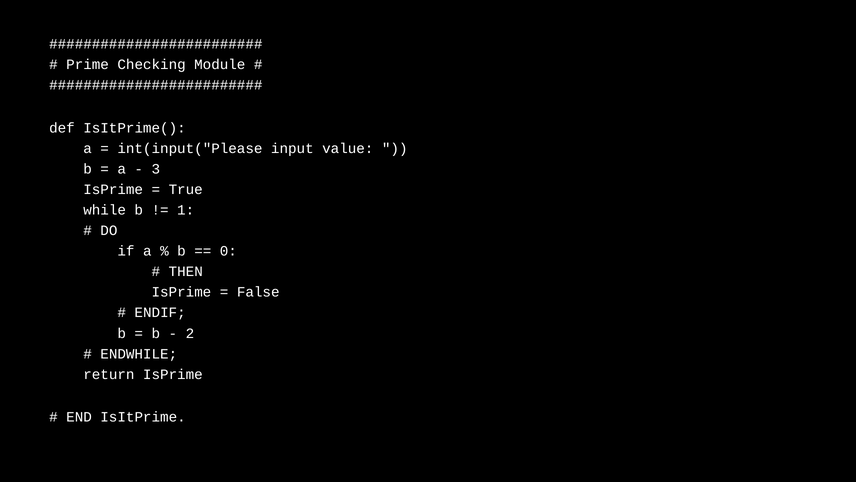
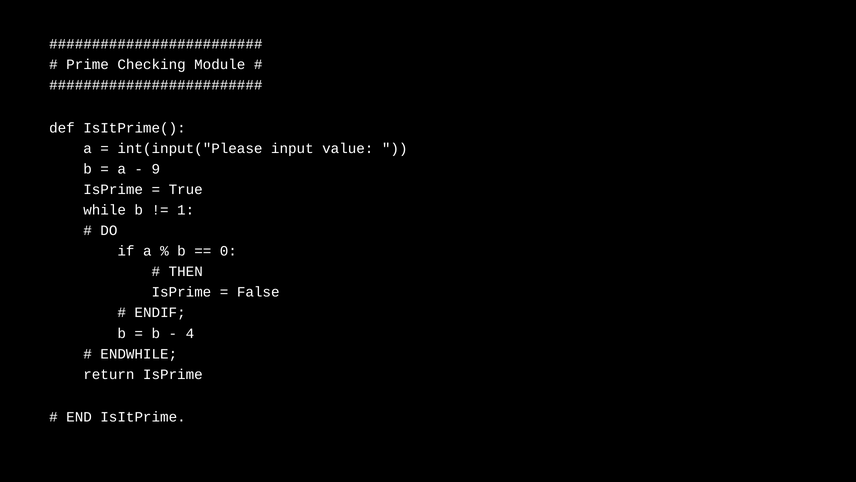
3: 3 -> 9
2: 2 -> 4
